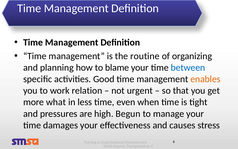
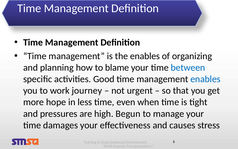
the routine: routine -> enables
enables at (205, 79) colour: orange -> blue
relation: relation -> journey
what: what -> hope
